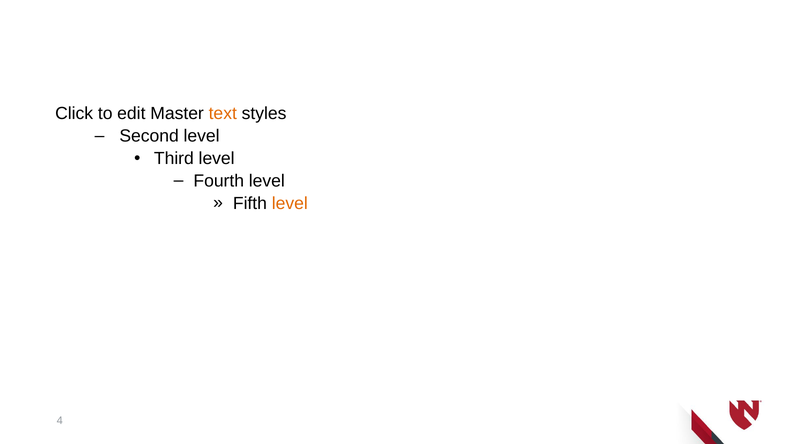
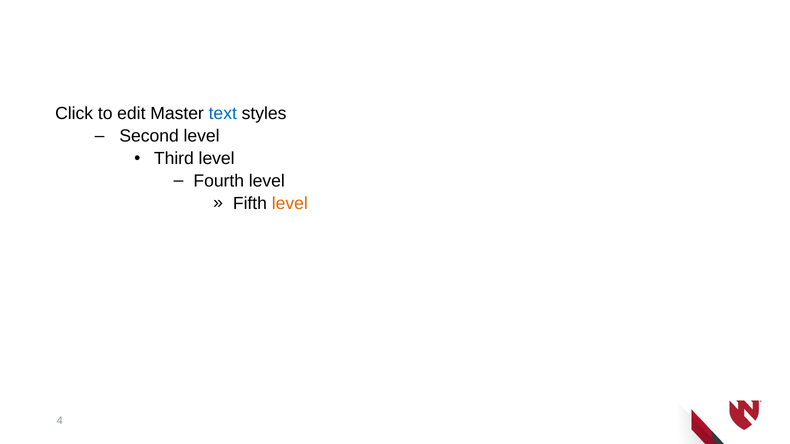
text colour: orange -> blue
